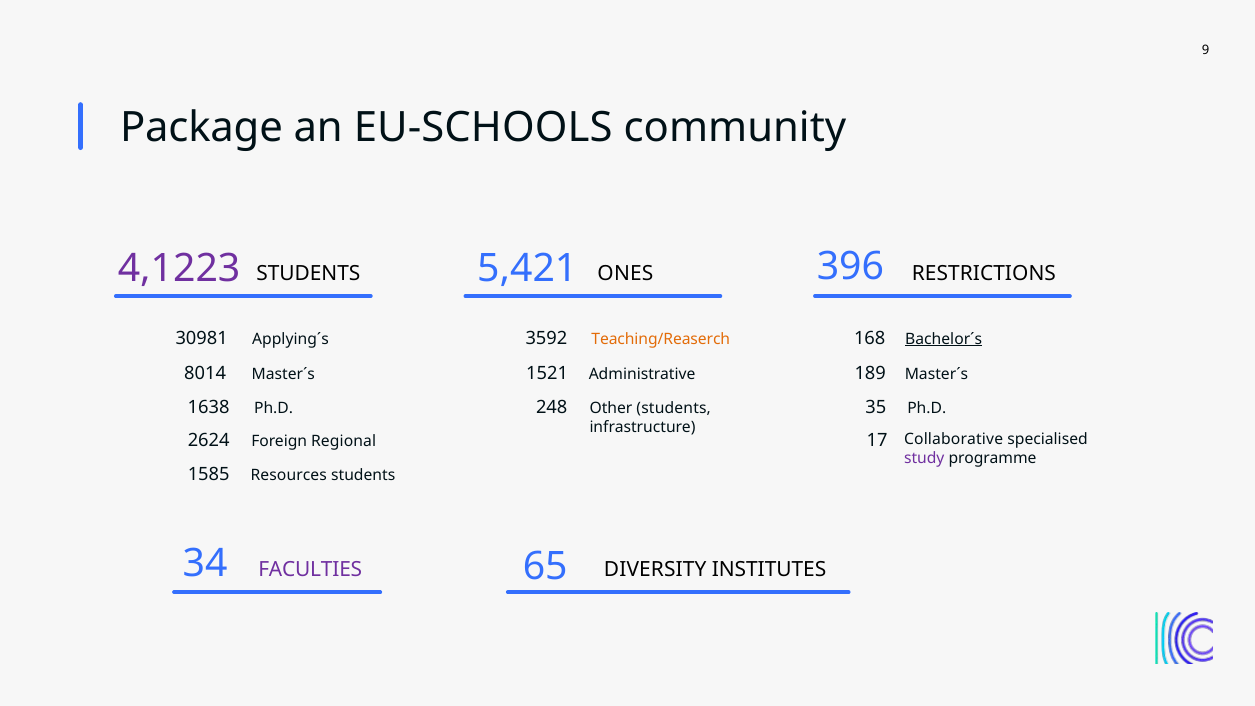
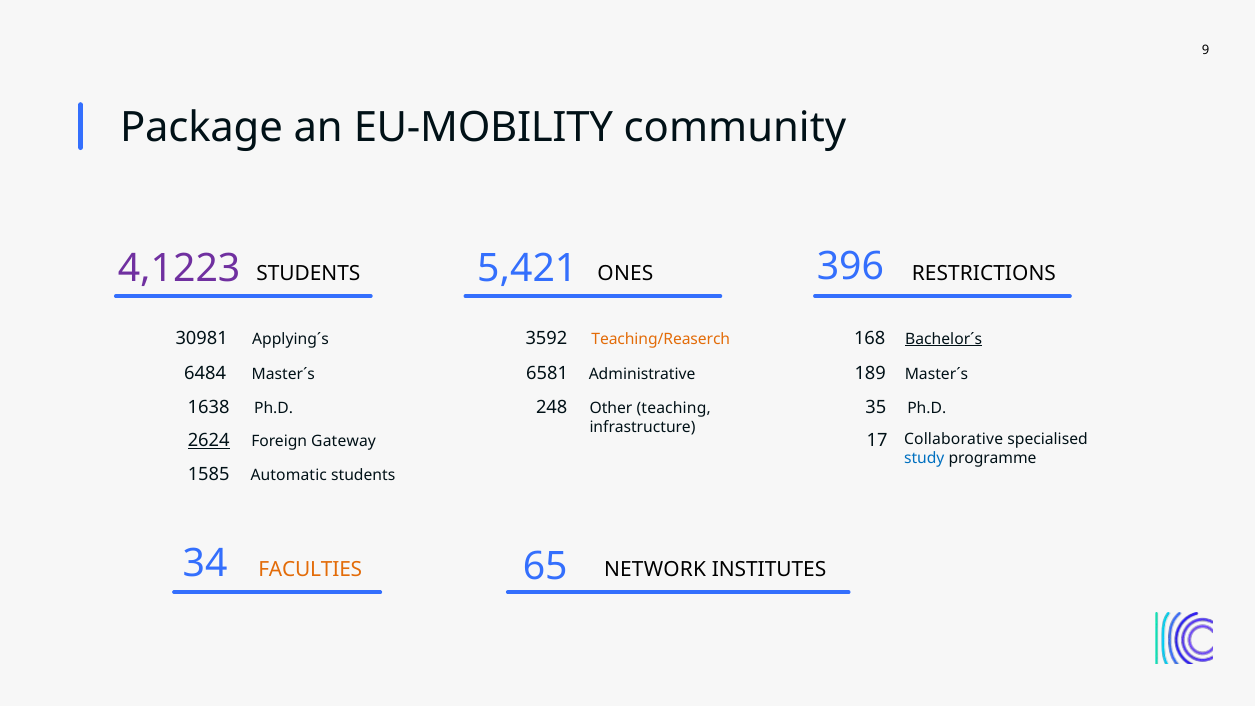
EU-SCHOOLS: EU-SCHOOLS -> EU-MOBILITY
8014: 8014 -> 6484
1521: 1521 -> 6581
Other students: students -> teaching
2624 underline: none -> present
Regional: Regional -> Gateway
study colour: purple -> blue
Resources: Resources -> Automatic
FACULTIES colour: purple -> orange
DIVERSITY: DIVERSITY -> NETWORK
